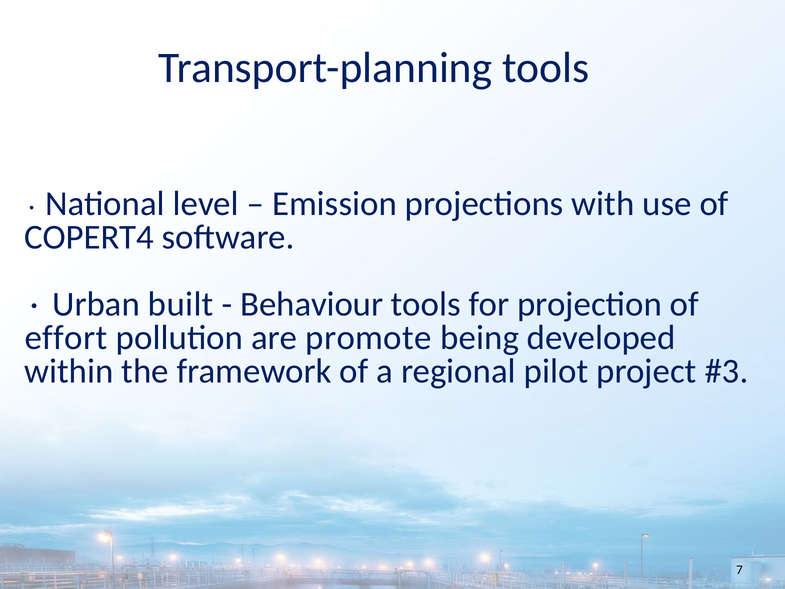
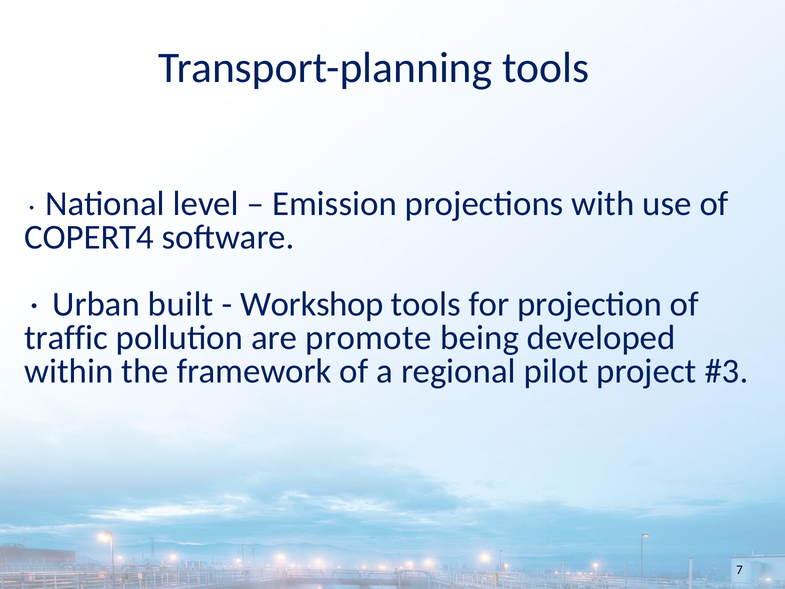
Behaviour: Behaviour -> Workshop
effort: effort -> traffic
